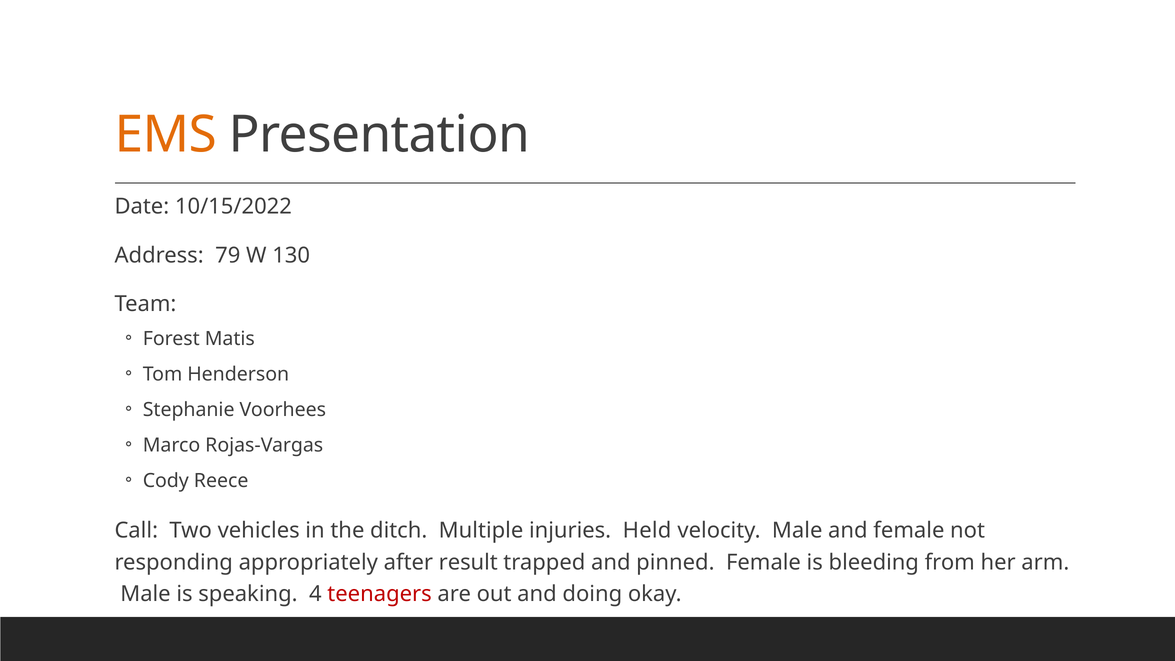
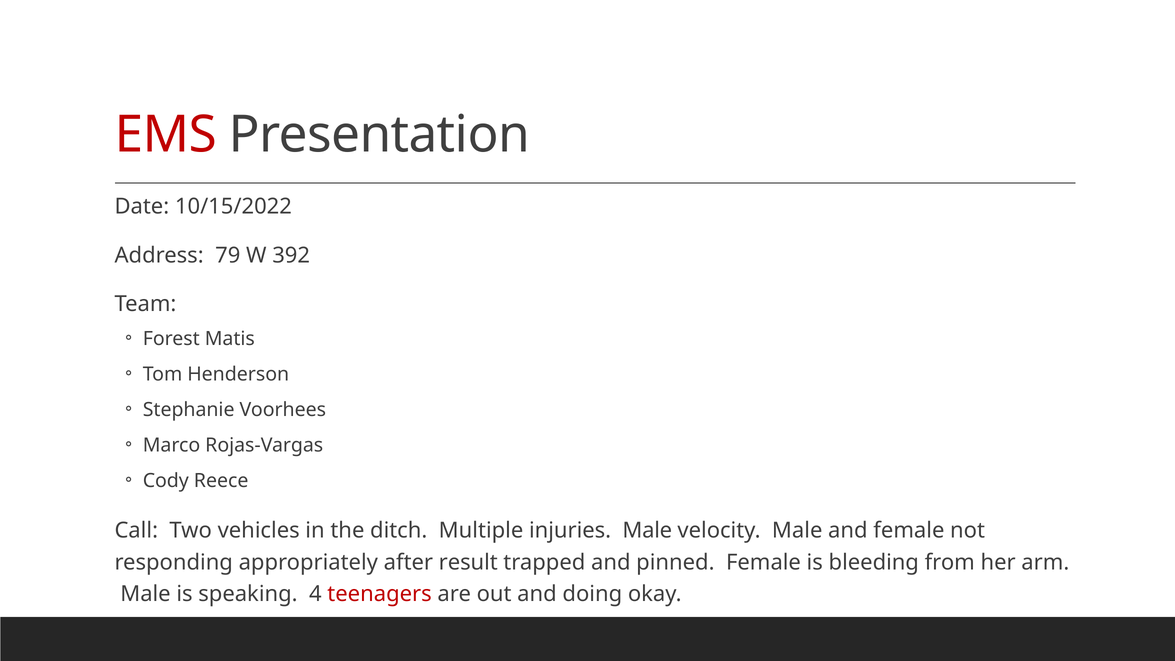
EMS colour: orange -> red
130: 130 -> 392
injuries Held: Held -> Male
